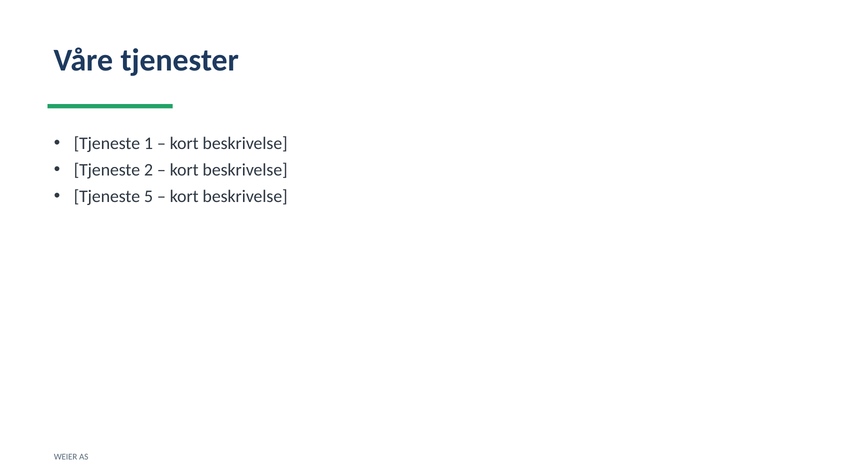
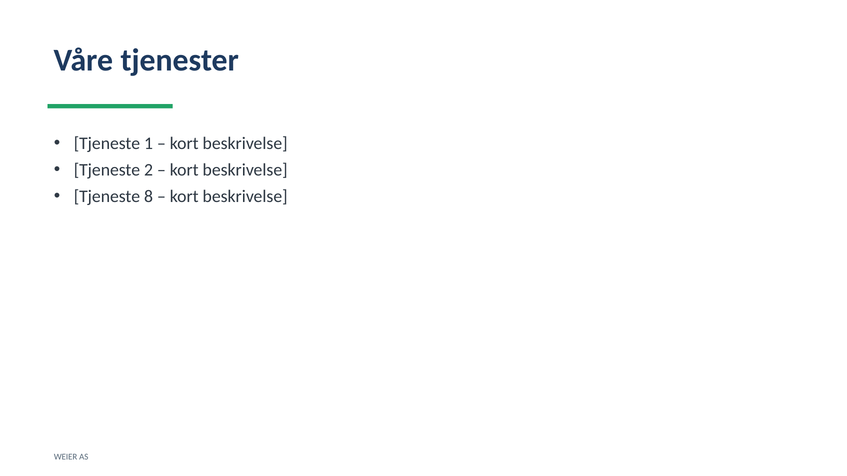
5: 5 -> 8
